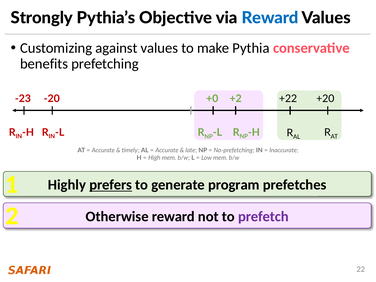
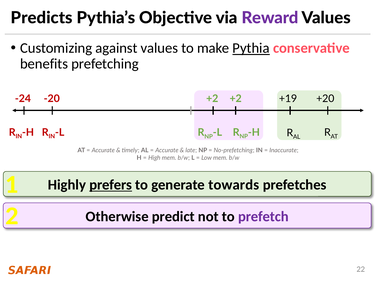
Strongly: Strongly -> Predicts
Reward at (270, 18) colour: blue -> purple
Pythia underline: none -> present
-23: -23 -> -24
+22: +22 -> +19
+0 at (212, 99): +0 -> +2
program: program -> towards
Otherwise reward: reward -> predict
